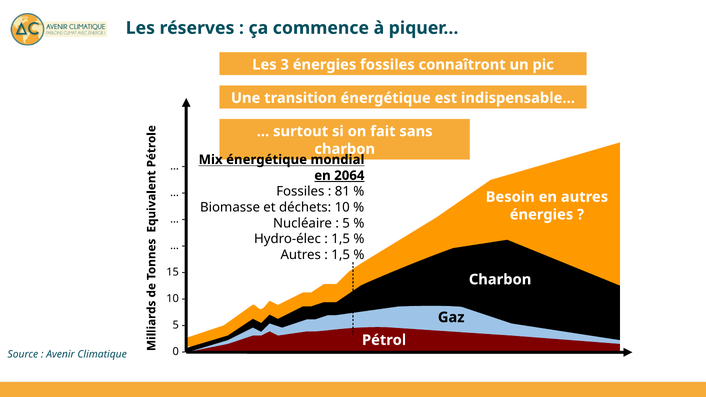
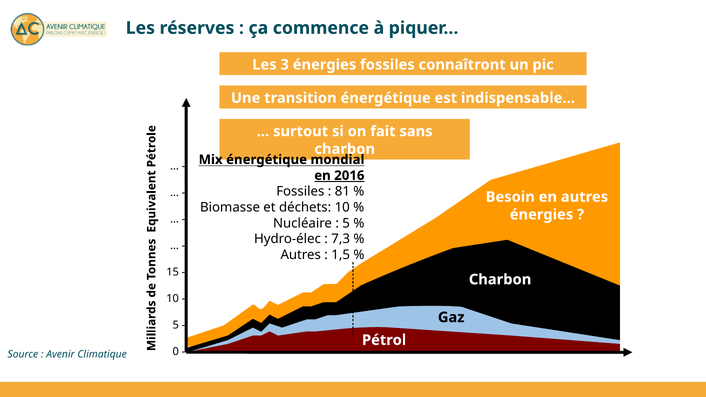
2064: 2064 -> 2016
1,5 at (341, 239): 1,5 -> 7,3
